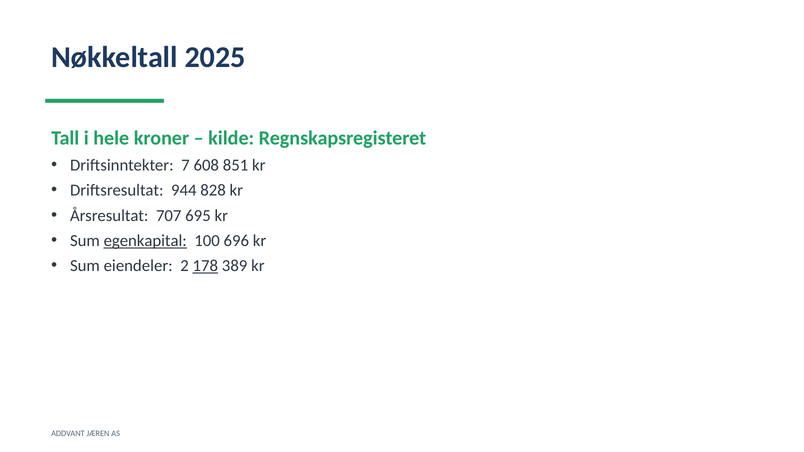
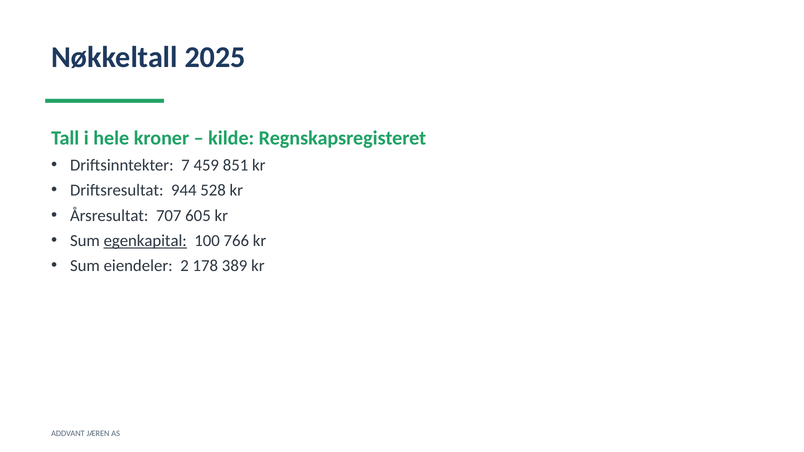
608: 608 -> 459
828: 828 -> 528
695: 695 -> 605
696: 696 -> 766
178 underline: present -> none
